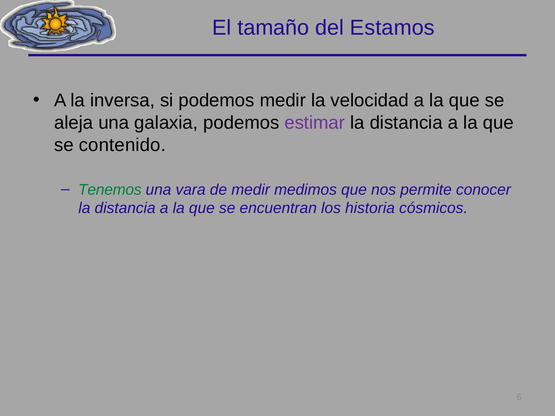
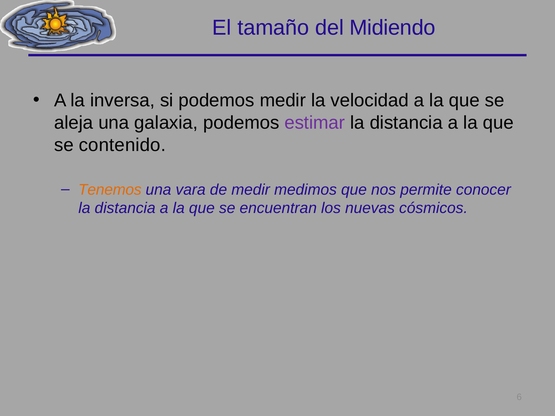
Estamos: Estamos -> Midiendo
Tenemos colour: green -> orange
historia: historia -> nuevas
